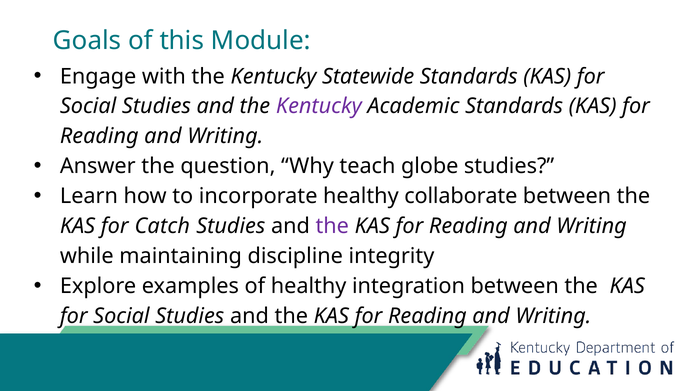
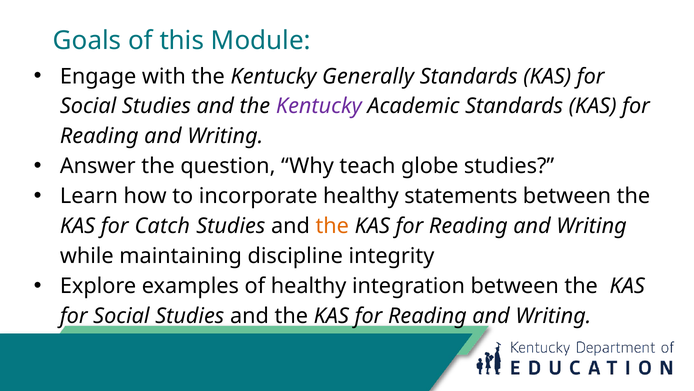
Statewide: Statewide -> Generally
collaborate: collaborate -> statements
the at (332, 226) colour: purple -> orange
